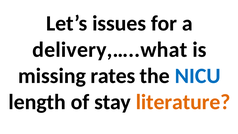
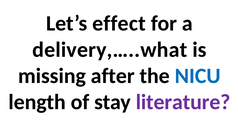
issues: issues -> effect
rates: rates -> after
literature colour: orange -> purple
